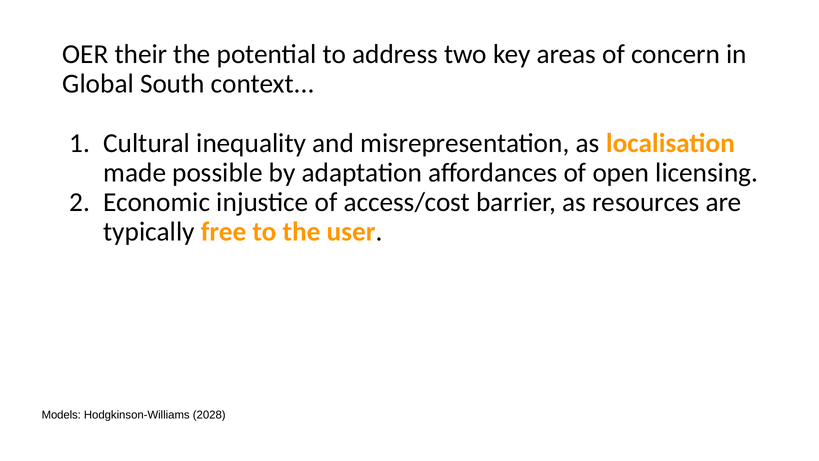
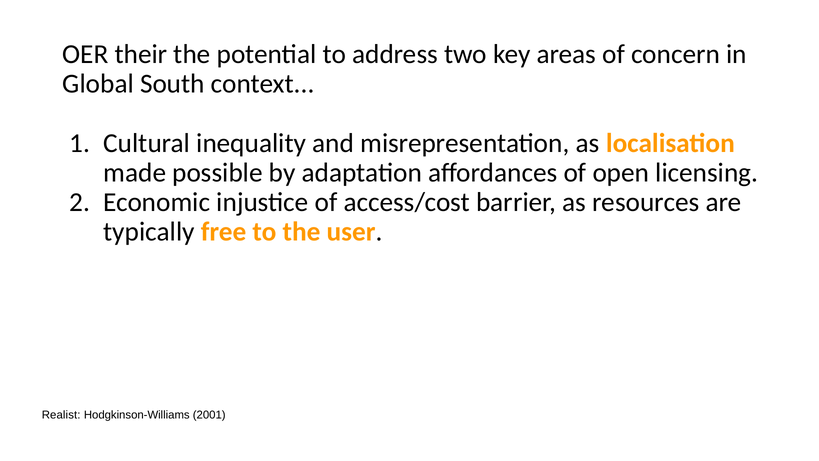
Models: Models -> Realist
2028: 2028 -> 2001
